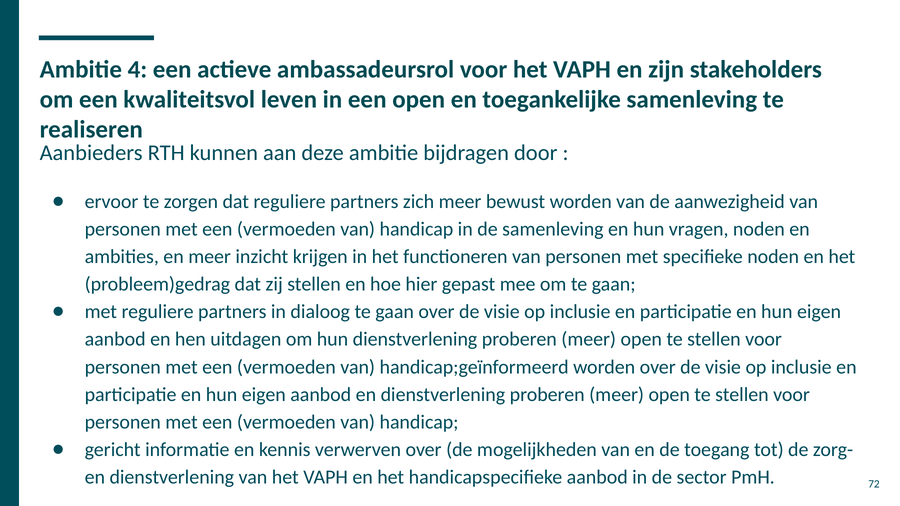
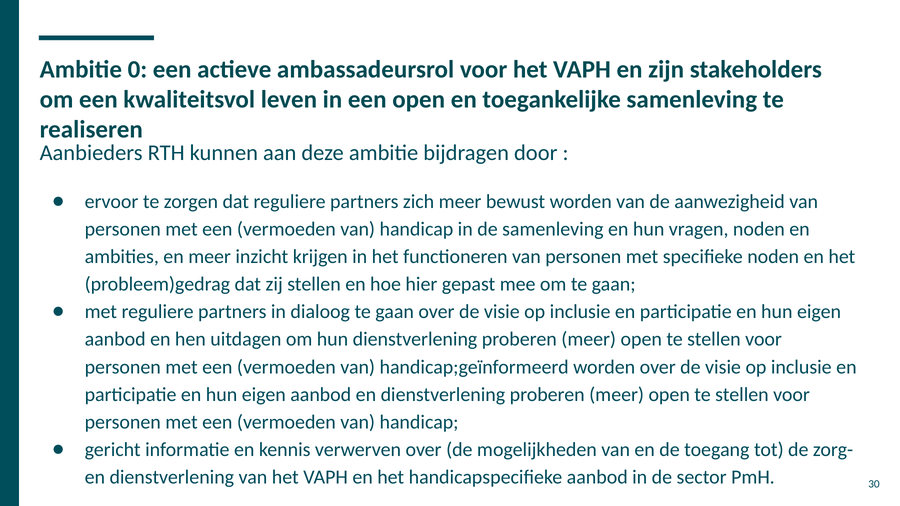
4: 4 -> 0
72: 72 -> 30
